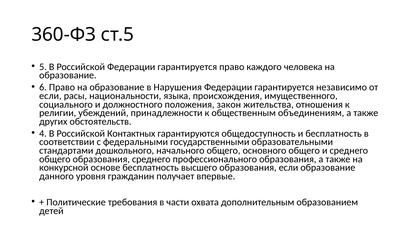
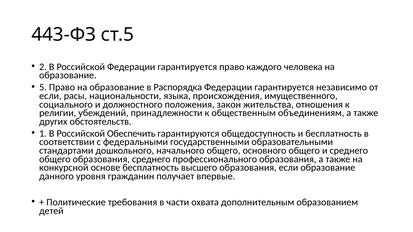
360-ФЗ: 360-ФЗ -> 443-ФЗ
5: 5 -> 2
6: 6 -> 5
Нарушения: Нарушения -> Распорядка
4: 4 -> 1
Контактных: Контактных -> Обеспечить
